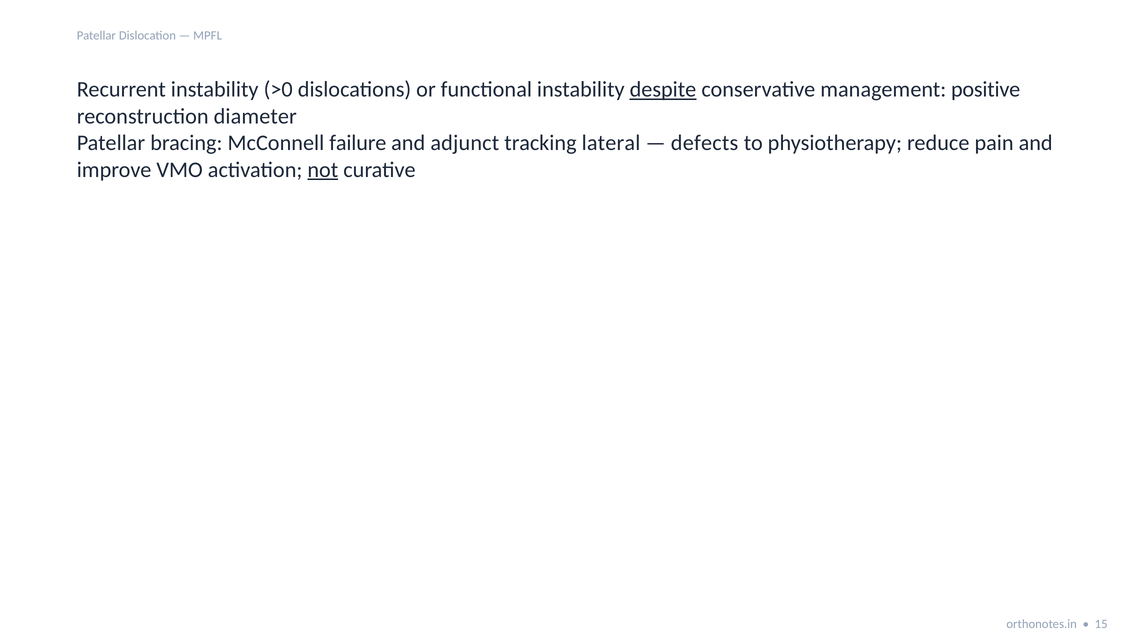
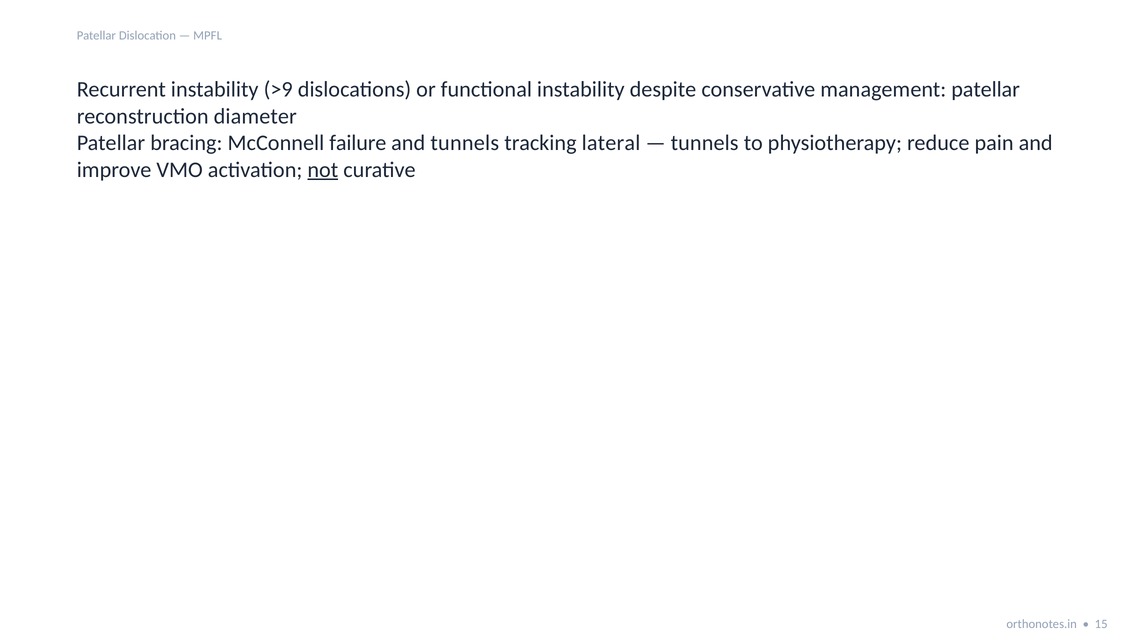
>0: >0 -> >9
despite underline: present -> none
management positive: positive -> patellar
and adjunct: adjunct -> tunnels
defects at (705, 143): defects -> tunnels
